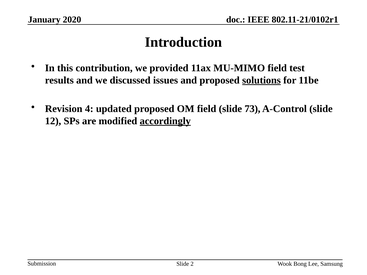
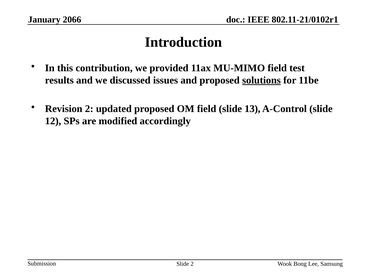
2020: 2020 -> 2066
Revision 4: 4 -> 2
73: 73 -> 13
accordingly underline: present -> none
